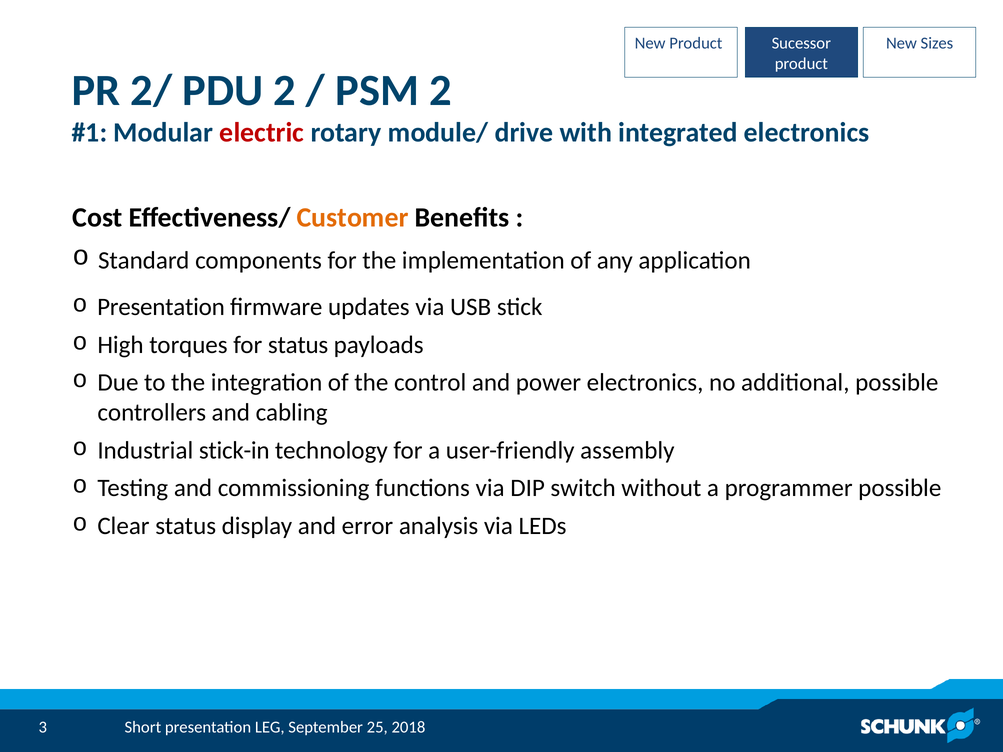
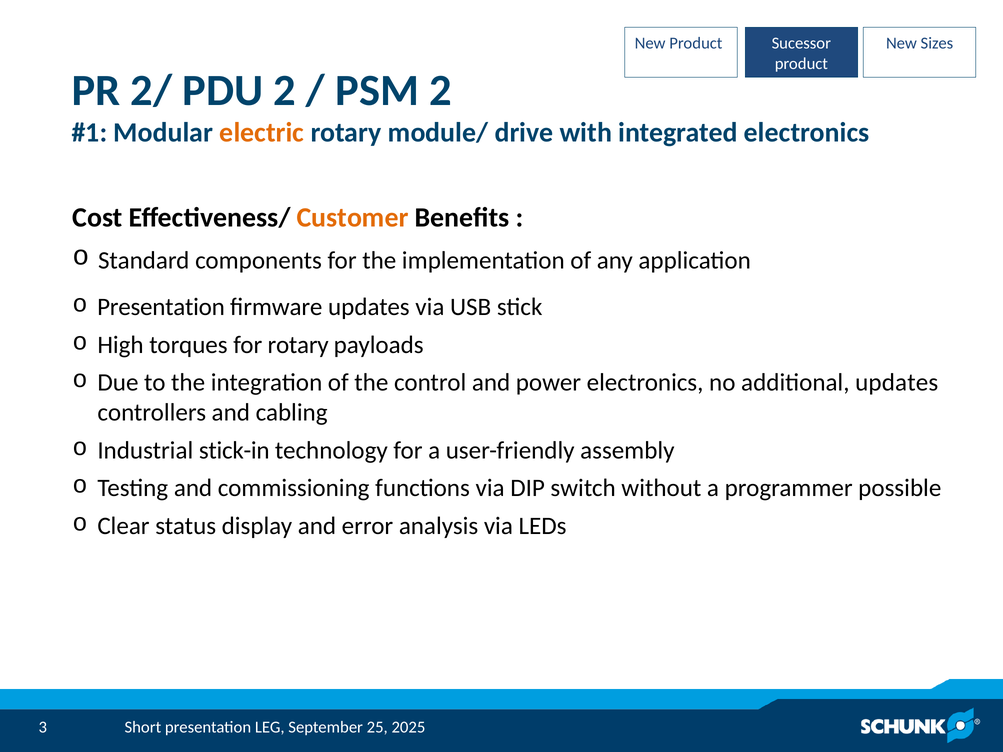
electric colour: red -> orange
for status: status -> rotary
additional possible: possible -> updates
2018: 2018 -> 2025
